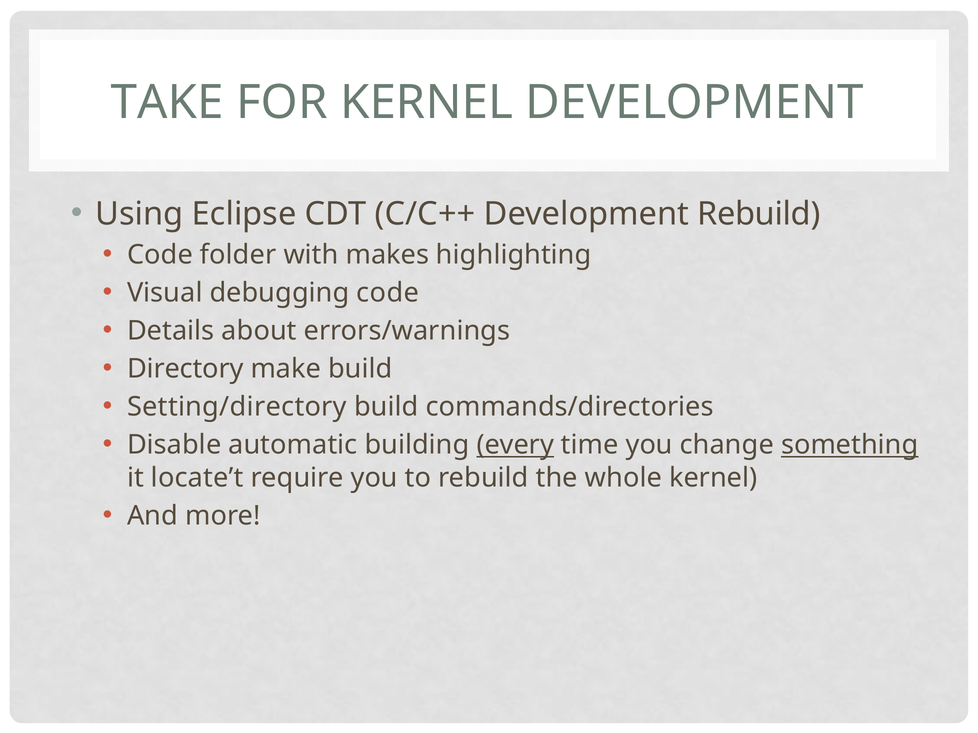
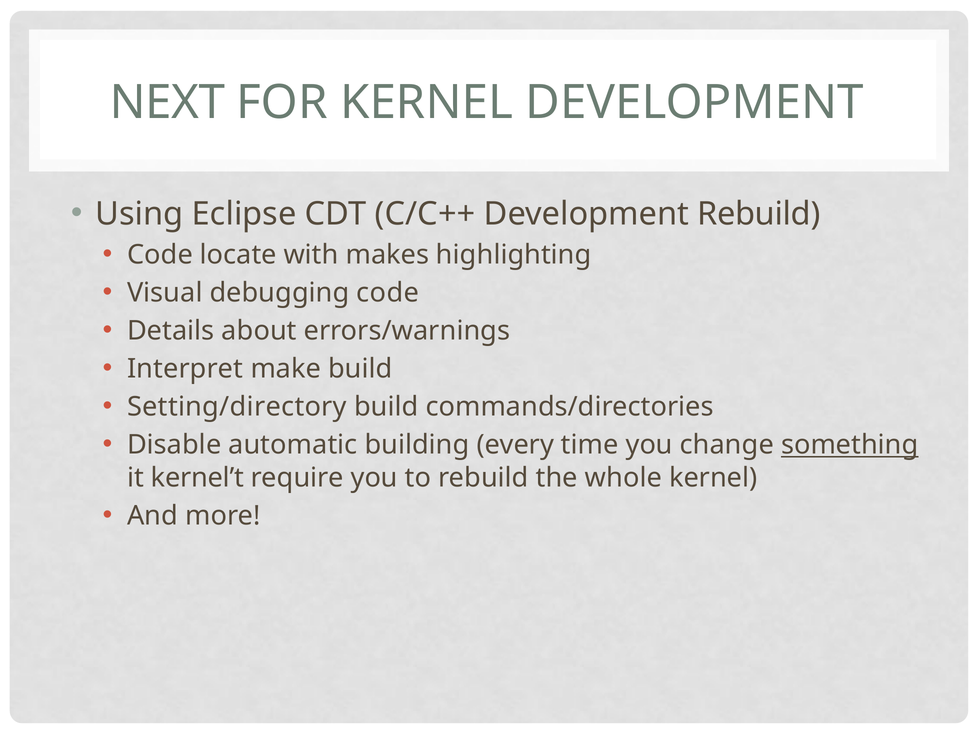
TAKE: TAKE -> NEXT
folder: folder -> locate
Directory: Directory -> Interpret
every underline: present -> none
locate’t: locate’t -> kernel’t
